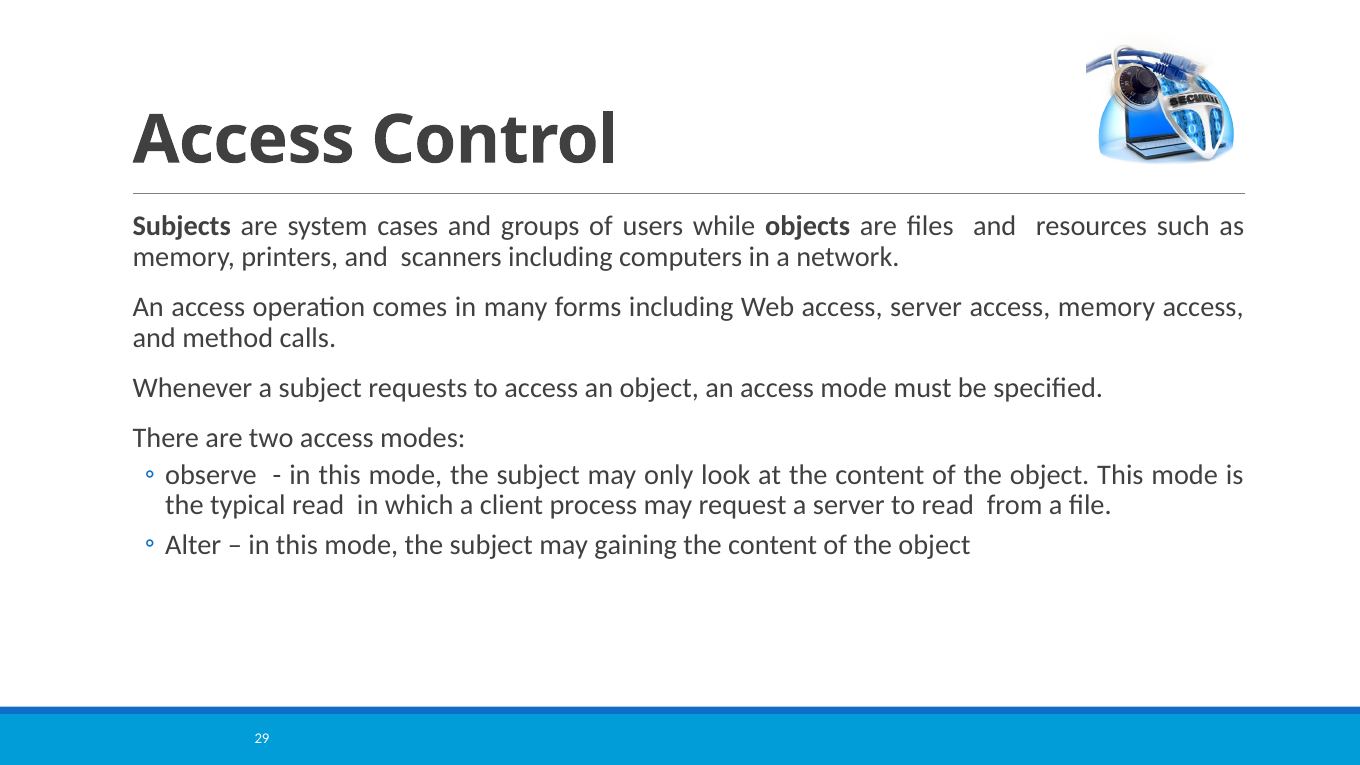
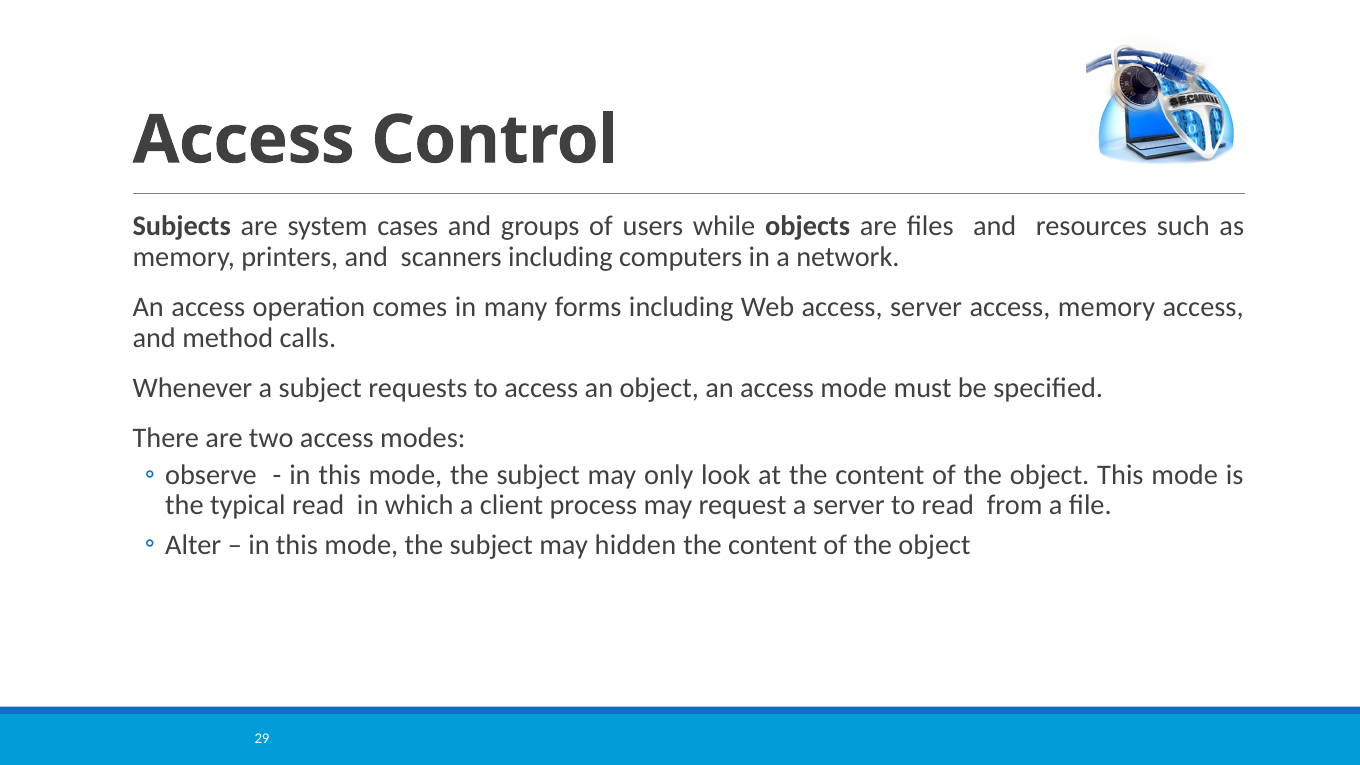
gaining: gaining -> hidden
